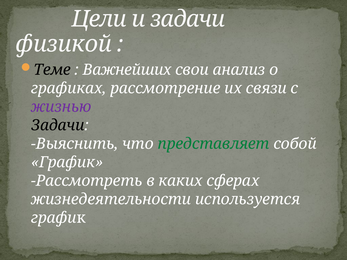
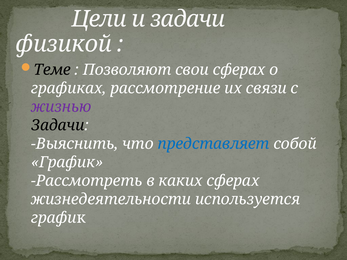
Важнейших: Важнейших -> Позволяют
свои анализ: анализ -> сферах
представляет colour: green -> blue
